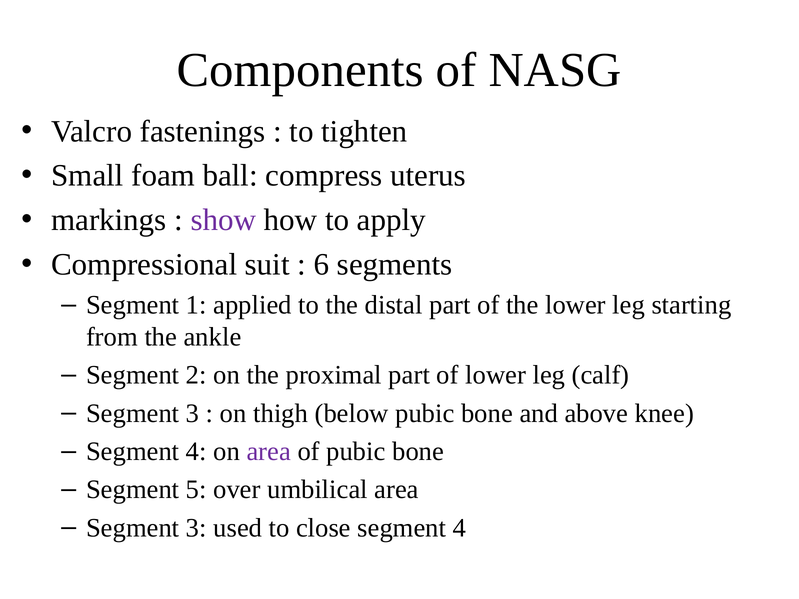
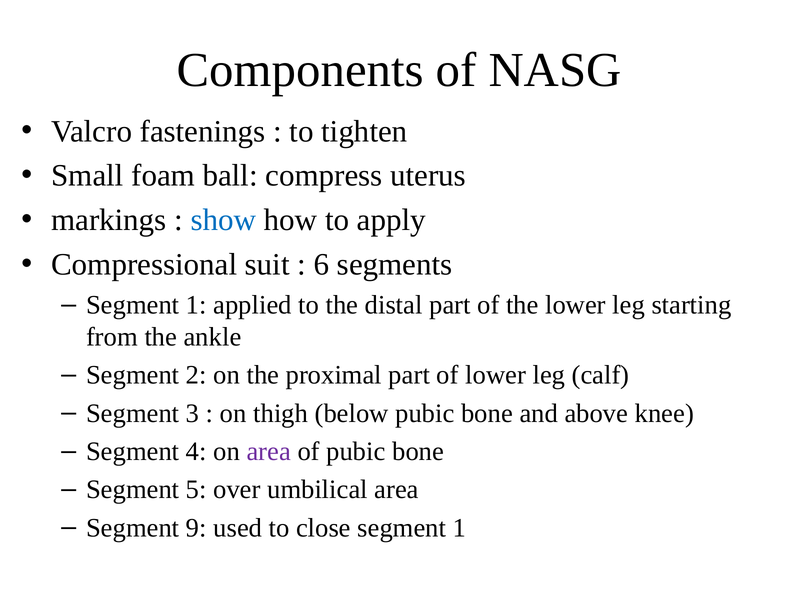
show colour: purple -> blue
3 at (196, 528): 3 -> 9
close segment 4: 4 -> 1
